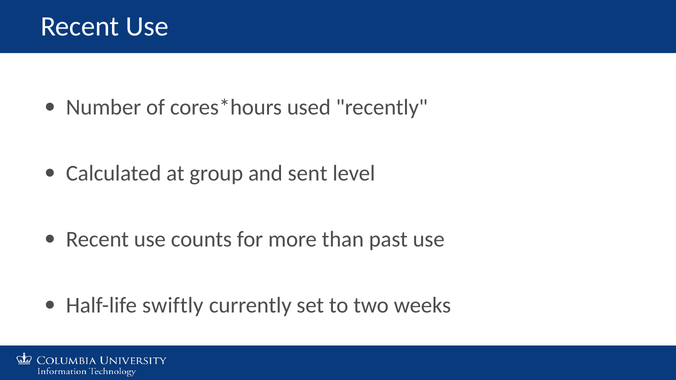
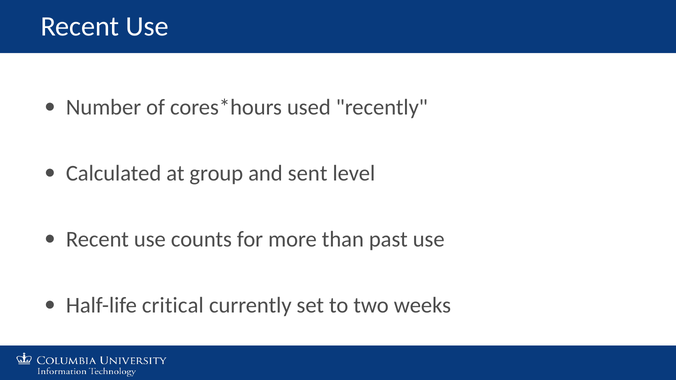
swiftly: swiftly -> critical
